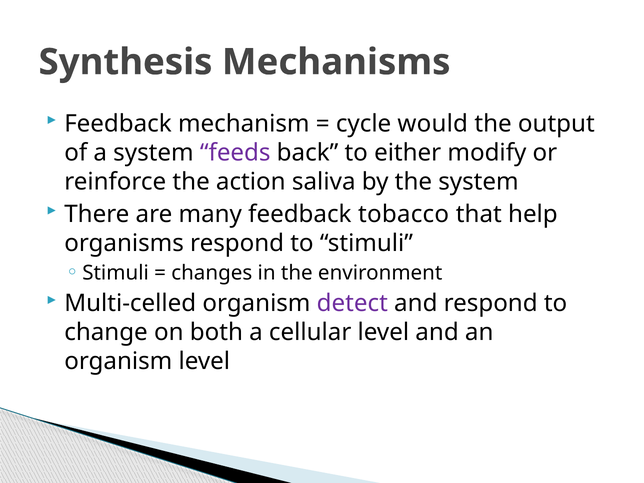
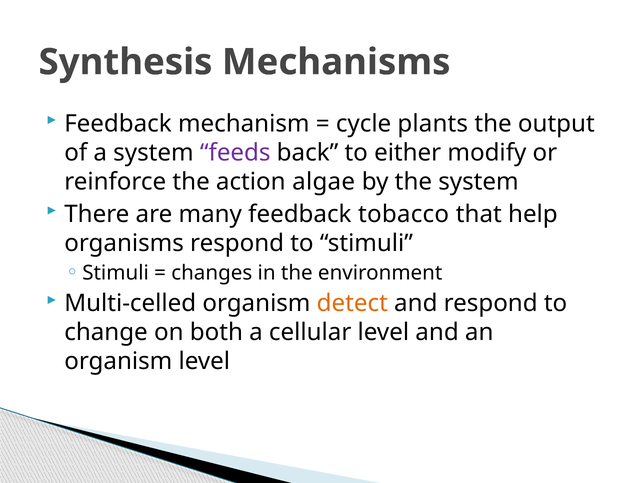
would: would -> plants
saliva: saliva -> algae
detect colour: purple -> orange
